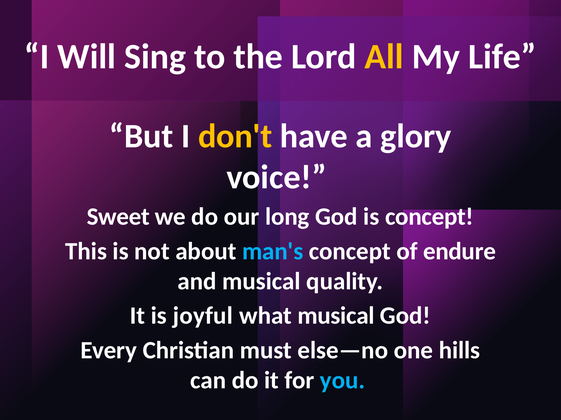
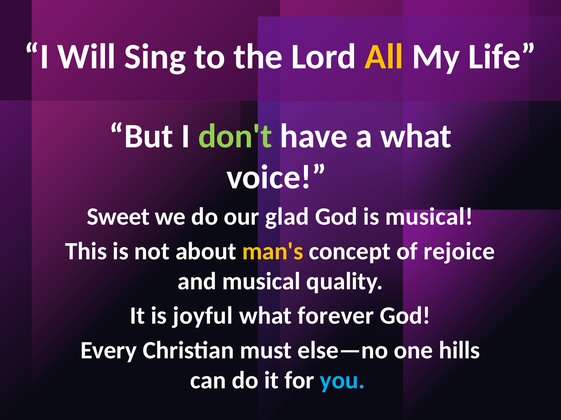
don't colour: yellow -> light green
a glory: glory -> what
long: long -> glad
is concept: concept -> musical
man's colour: light blue -> yellow
endure: endure -> rejoice
what musical: musical -> forever
